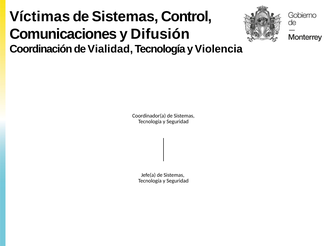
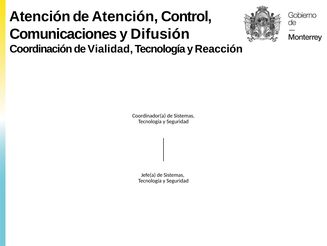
Víctimas at (40, 16): Víctimas -> Atención
Sistemas at (125, 16): Sistemas -> Atención
Violencia: Violencia -> Reacción
